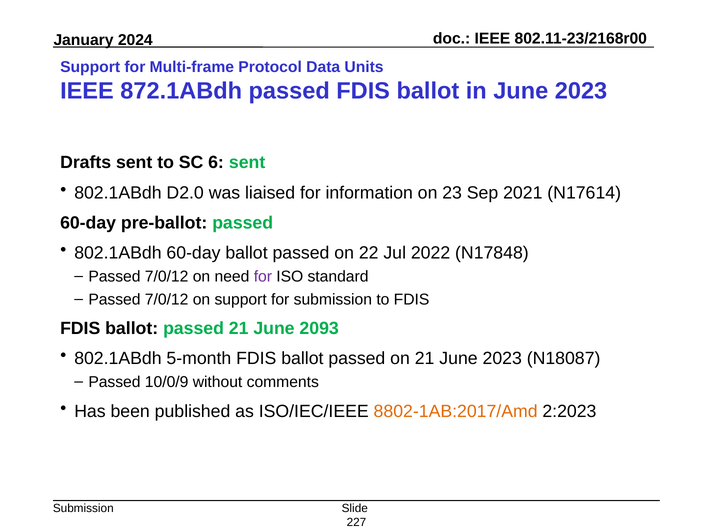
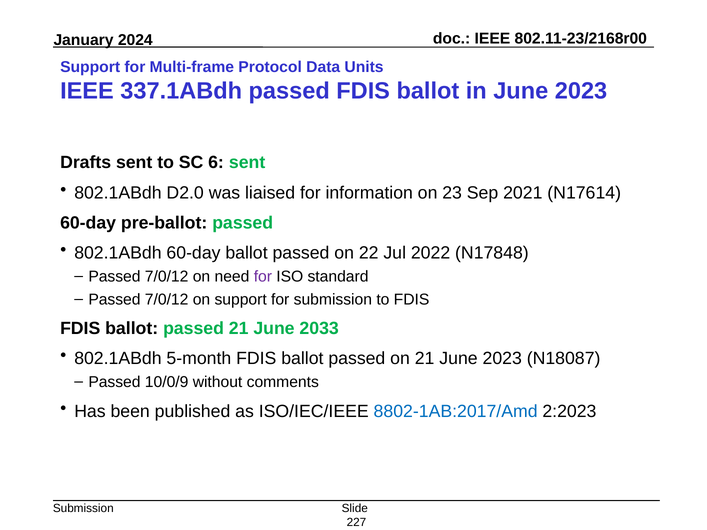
872.1ABdh: 872.1ABdh -> 337.1ABdh
2093: 2093 -> 2033
8802-1AB:2017/Amd colour: orange -> blue
